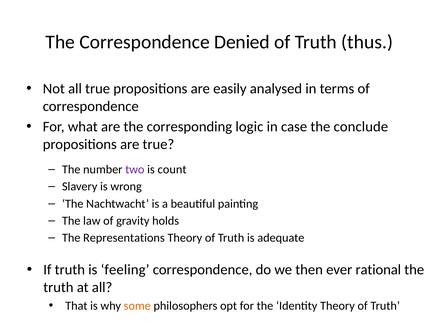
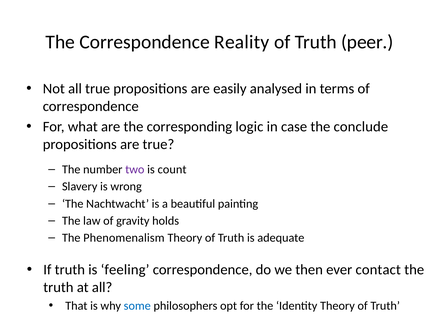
Denied: Denied -> Reality
thus: thus -> peer
Representations: Representations -> Phenomenalism
rational: rational -> contact
some colour: orange -> blue
